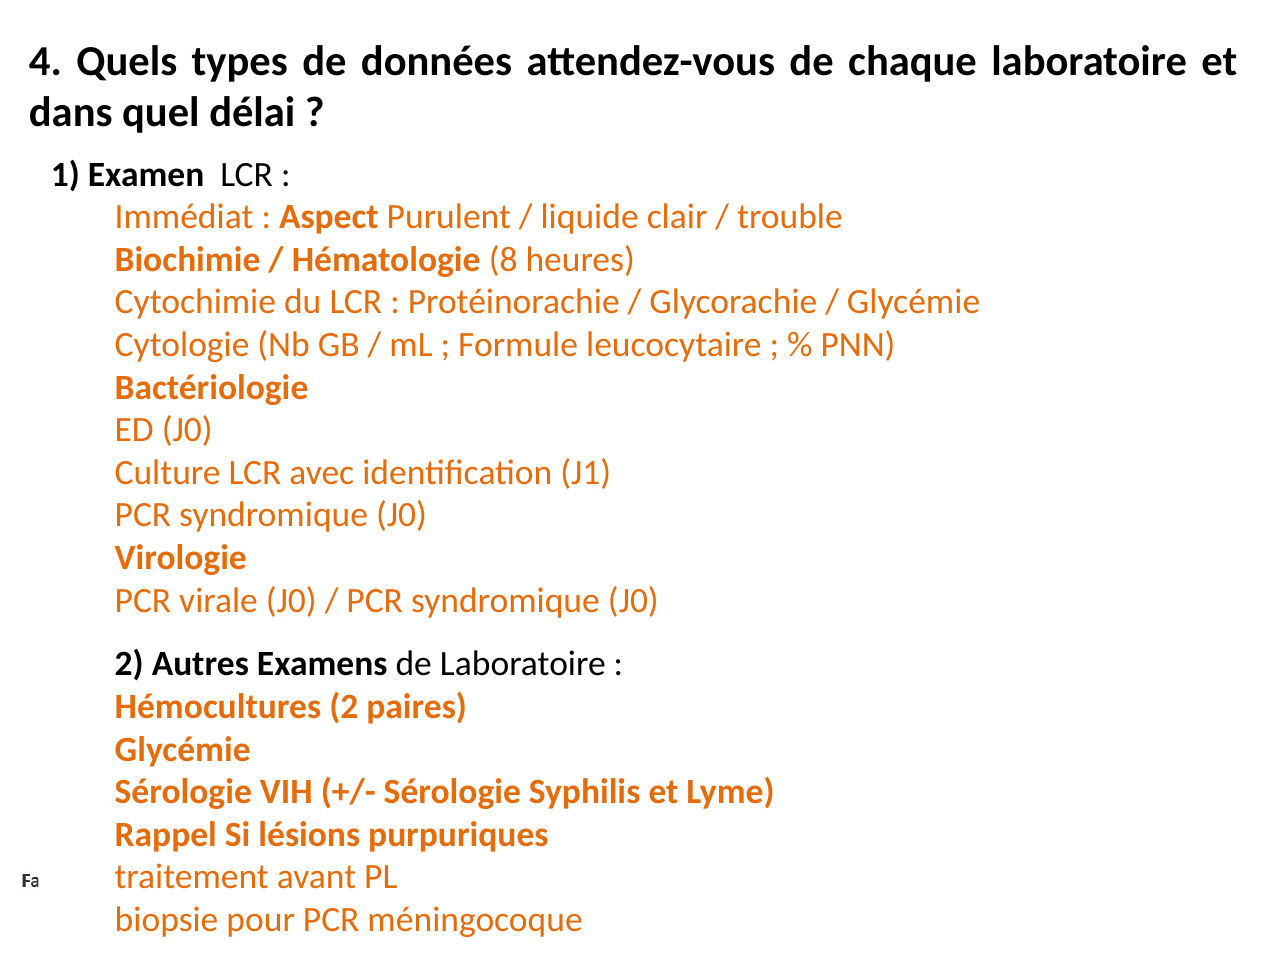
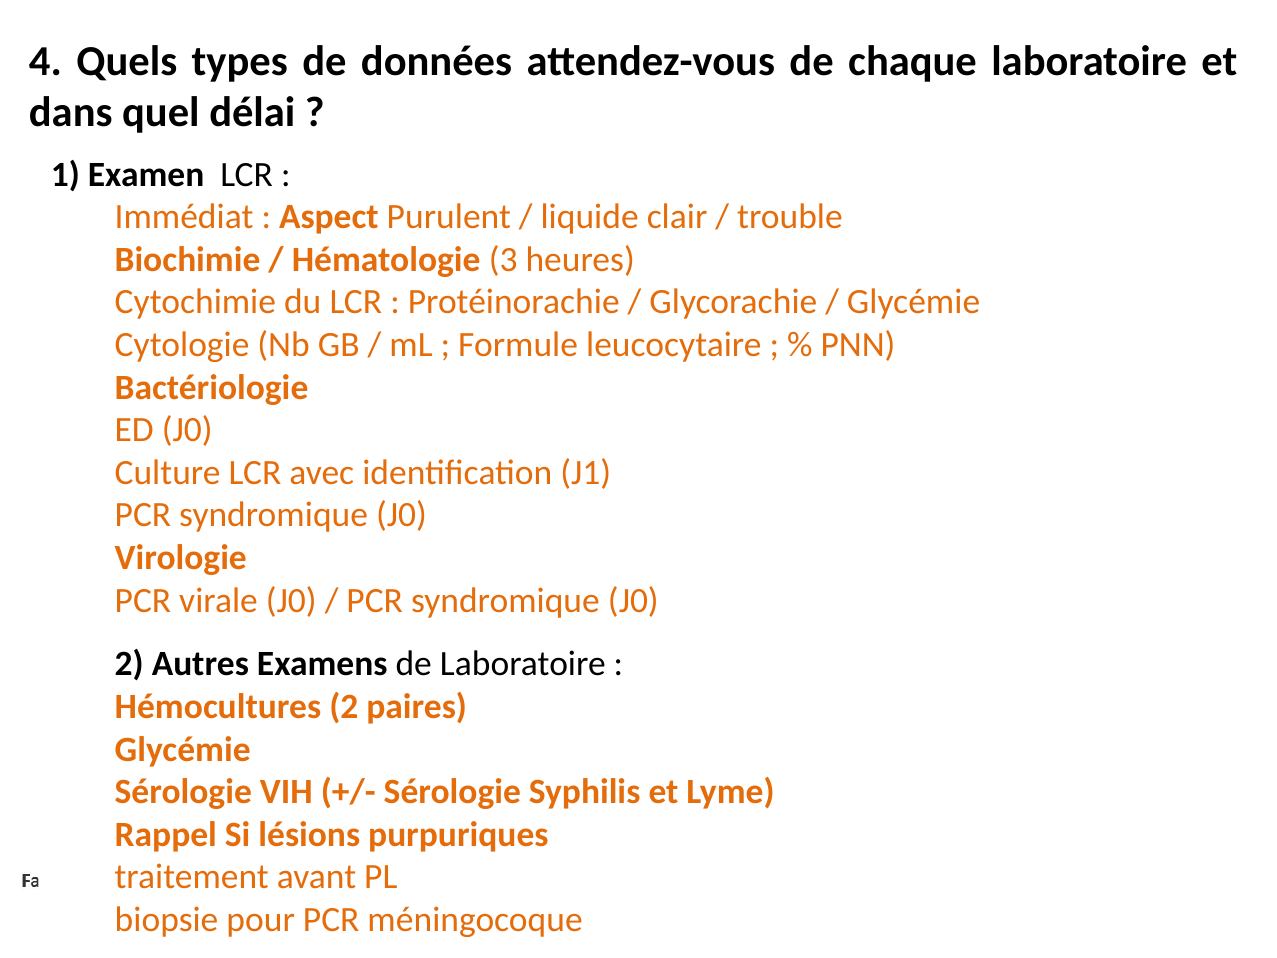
8: 8 -> 3
